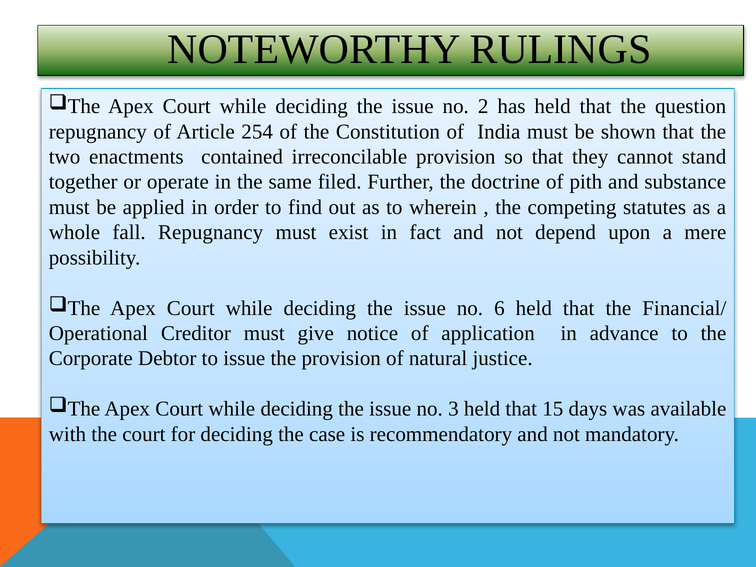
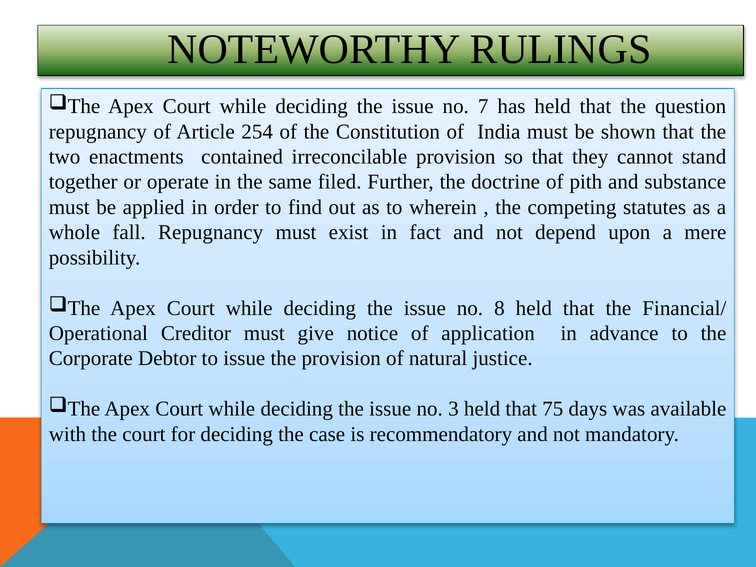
2: 2 -> 7
6: 6 -> 8
15: 15 -> 75
